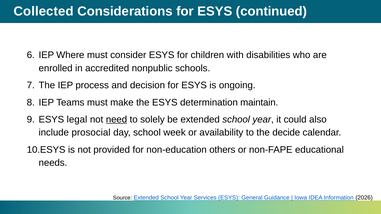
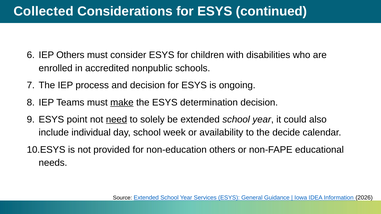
IEP Where: Where -> Others
make underline: none -> present
determination maintain: maintain -> decision
legal: legal -> point
prosocial: prosocial -> individual
